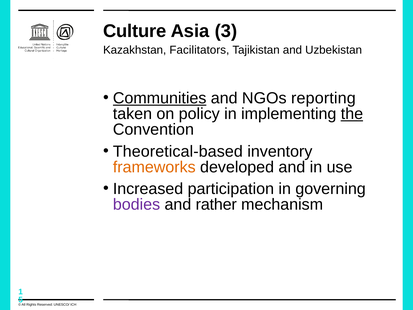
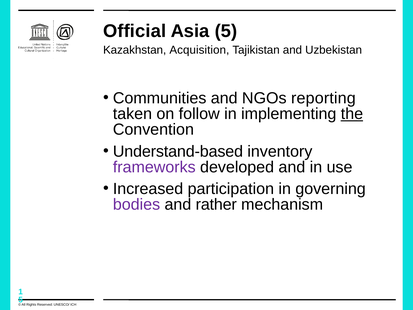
Culture: Culture -> Official
Asia 3: 3 -> 5
Facilitators: Facilitators -> Acquisition
Communities underline: present -> none
policy: policy -> follow
Theoretical-based: Theoretical-based -> Understand-based
frameworks colour: orange -> purple
